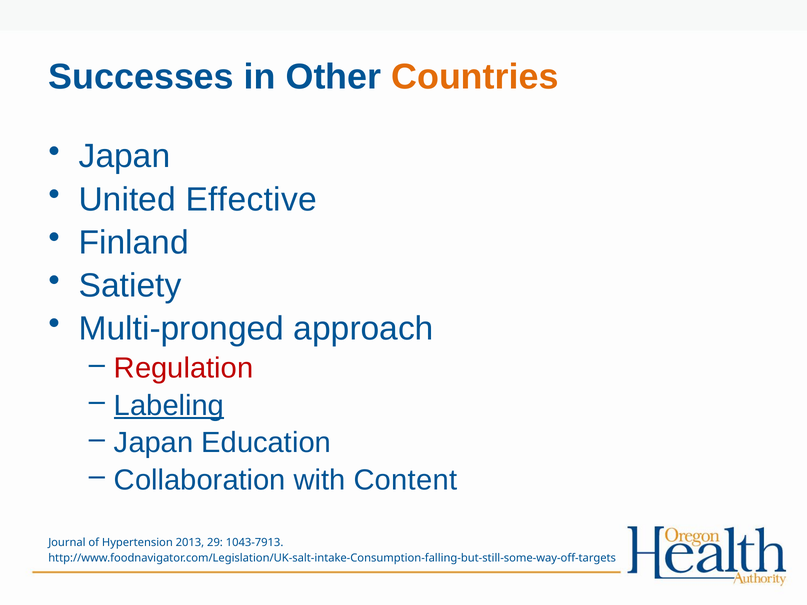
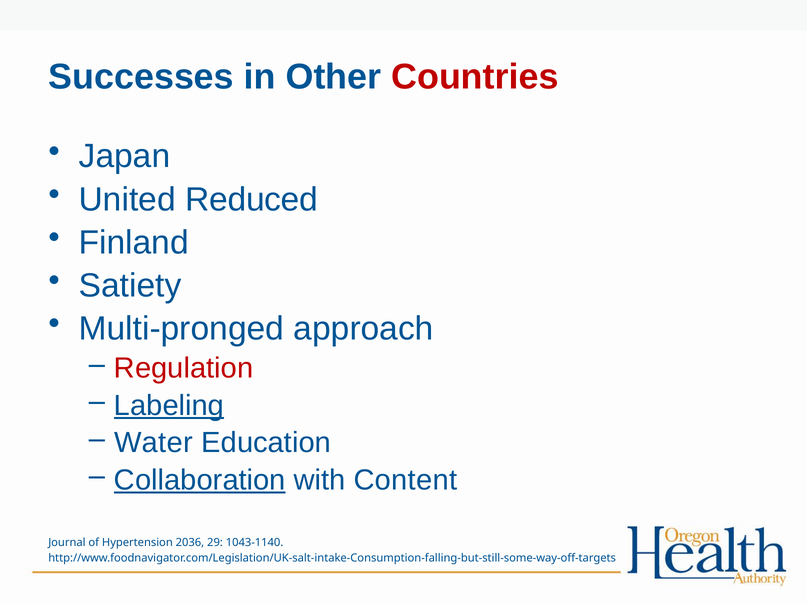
Countries colour: orange -> red
Effective: Effective -> Reduced
Japan at (154, 443): Japan -> Water
Collaboration underline: none -> present
2013: 2013 -> 2036
1043-7913: 1043-7913 -> 1043-1140
